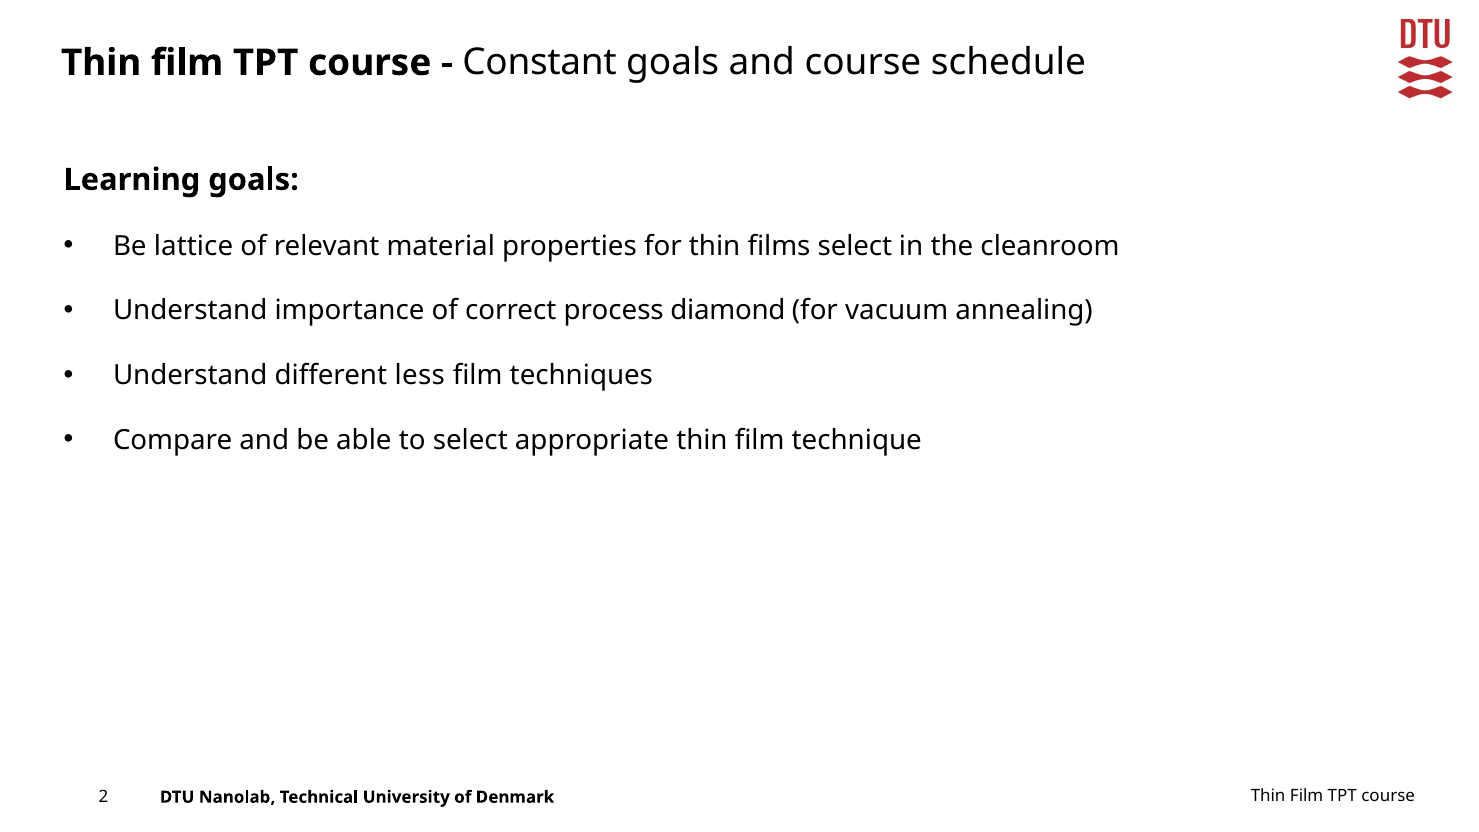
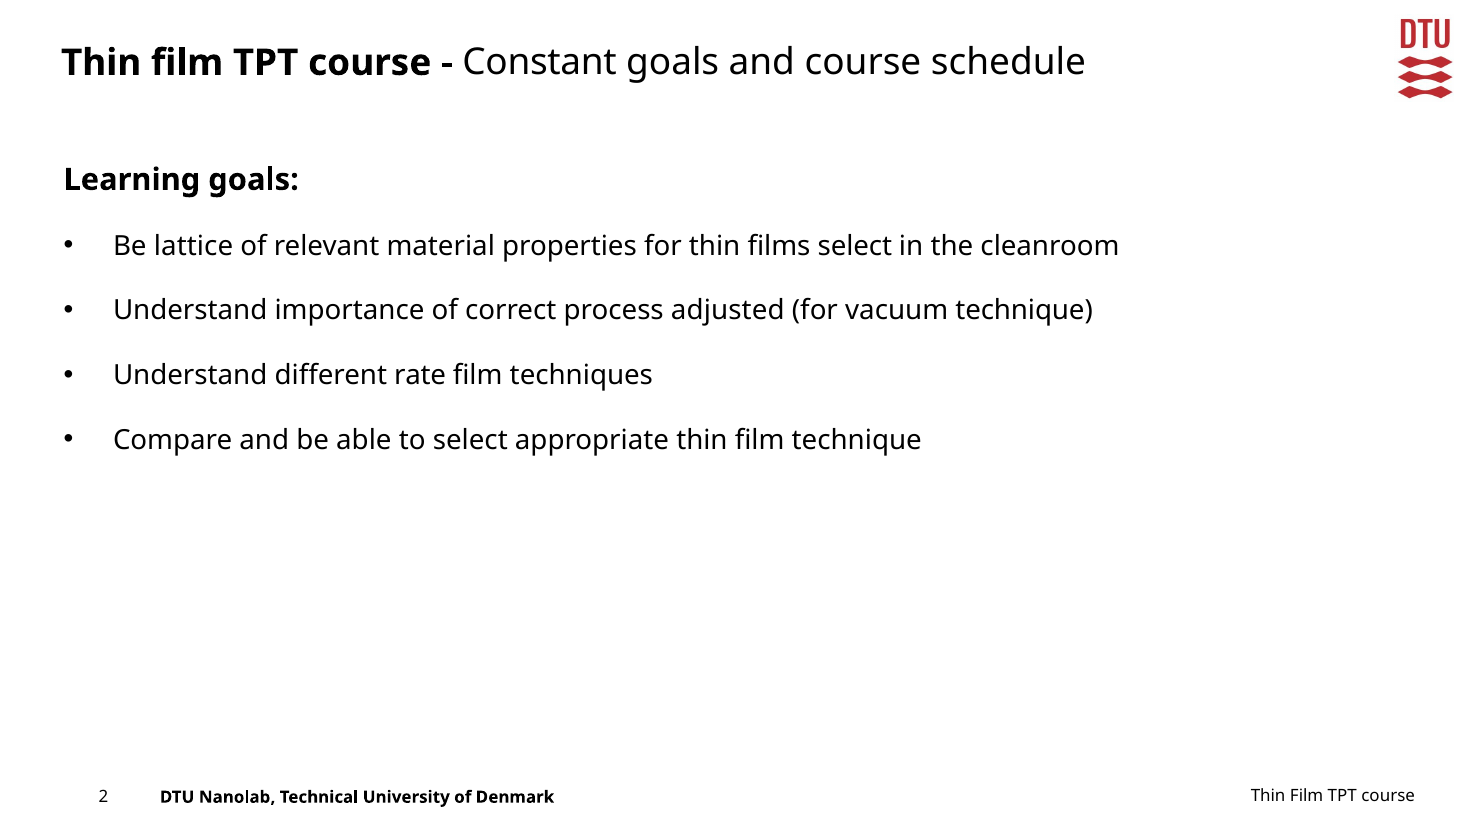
diamond: diamond -> adjusted
vacuum annealing: annealing -> technique
less: less -> rate
